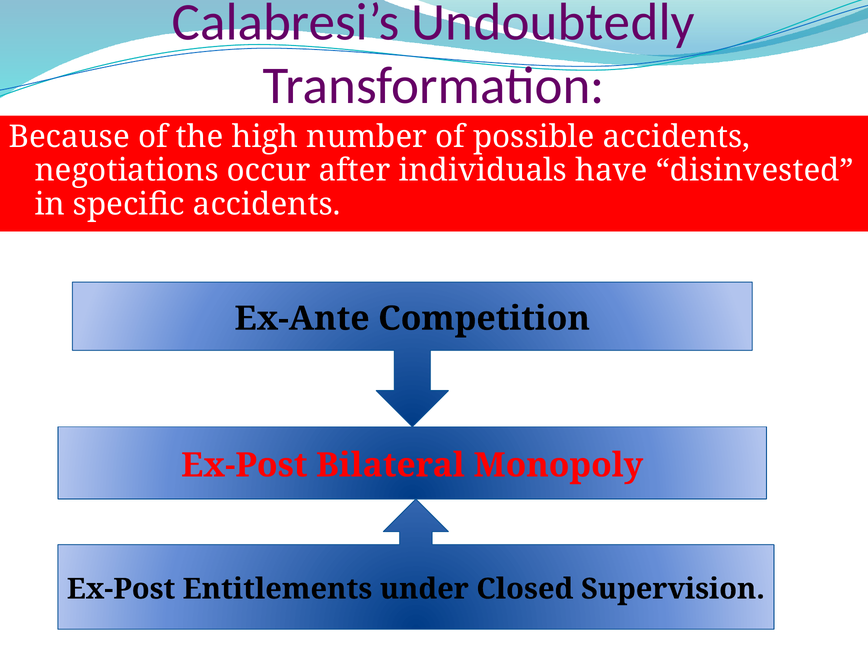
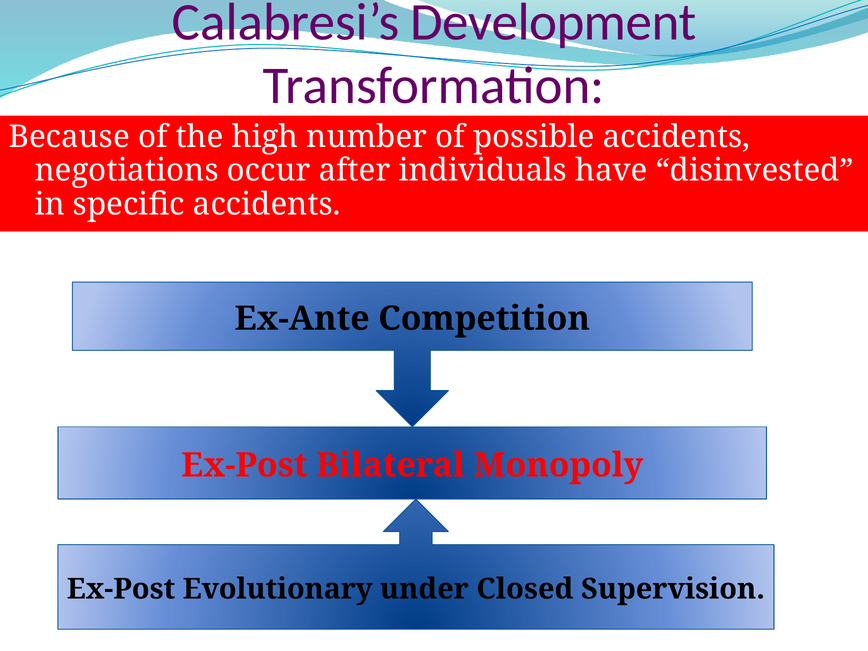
Undoubtedly: Undoubtedly -> Development
Entitlements: Entitlements -> Evolutionary
